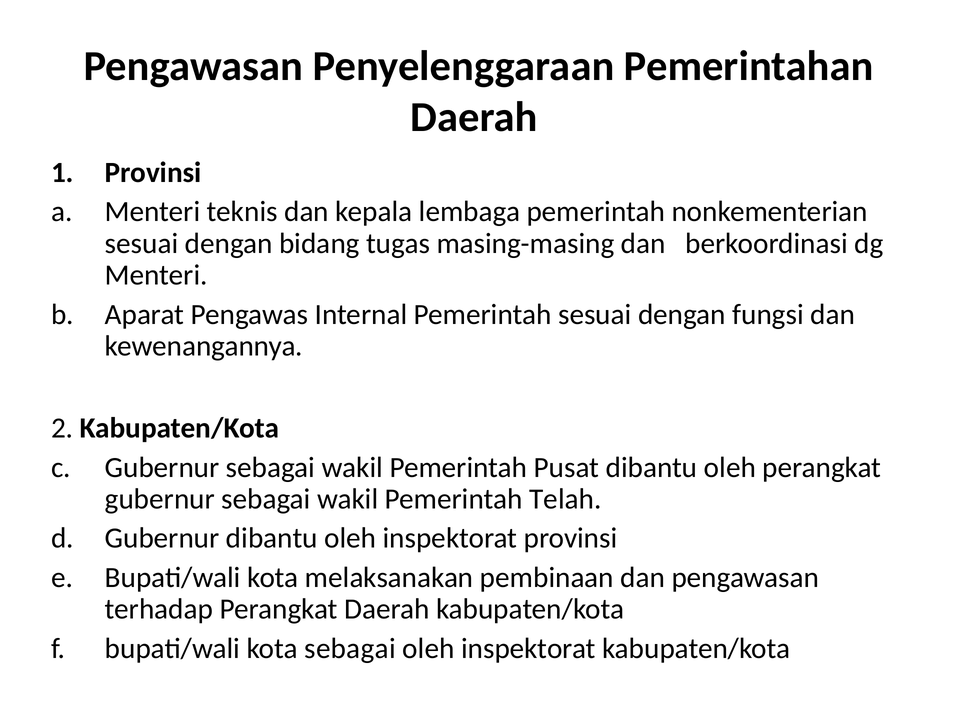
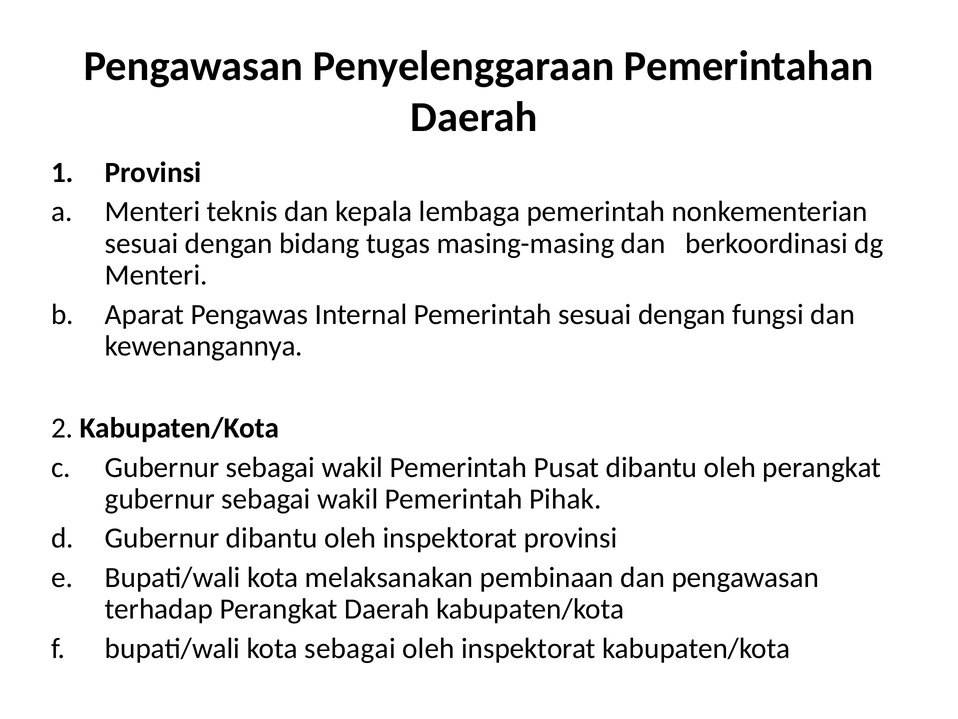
Telah: Telah -> Pihak
